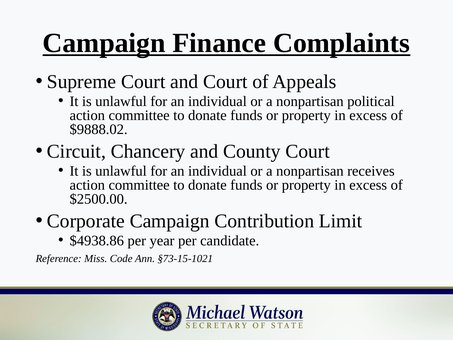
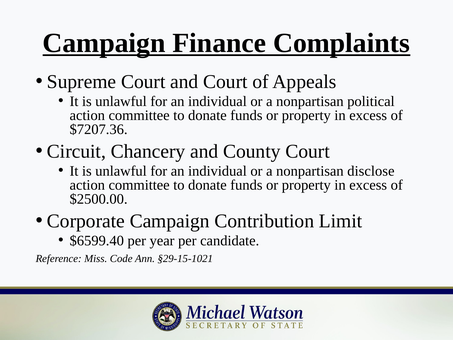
$9888.02: $9888.02 -> $7207.36
receives: receives -> disclose
$4938.86: $4938.86 -> $6599.40
§73-15-1021: §73-15-1021 -> §29-15-1021
